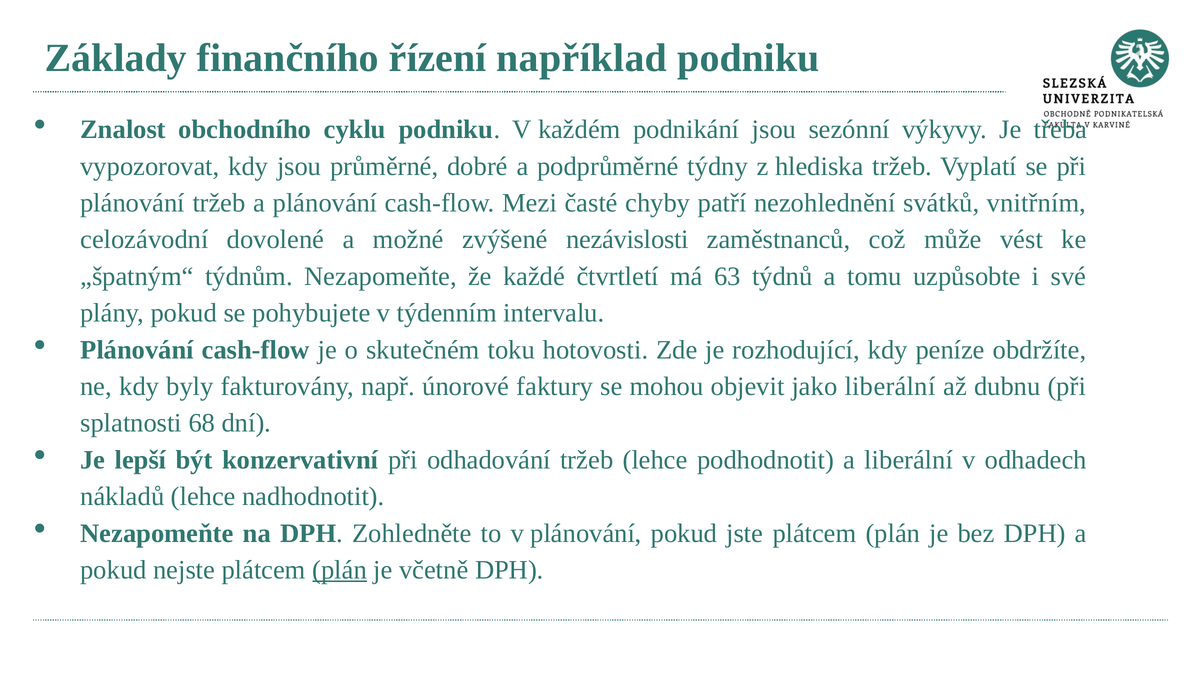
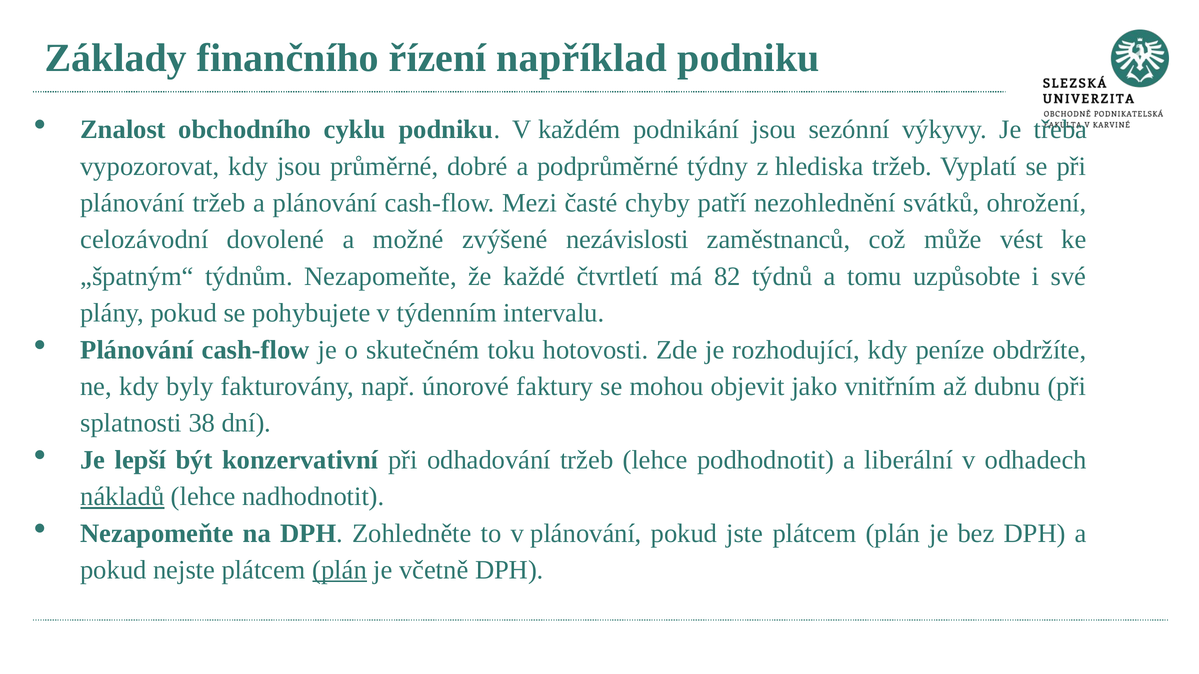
vnitřním: vnitřním -> ohrožení
63: 63 -> 82
jako liberální: liberální -> vnitřním
68: 68 -> 38
nákladů underline: none -> present
